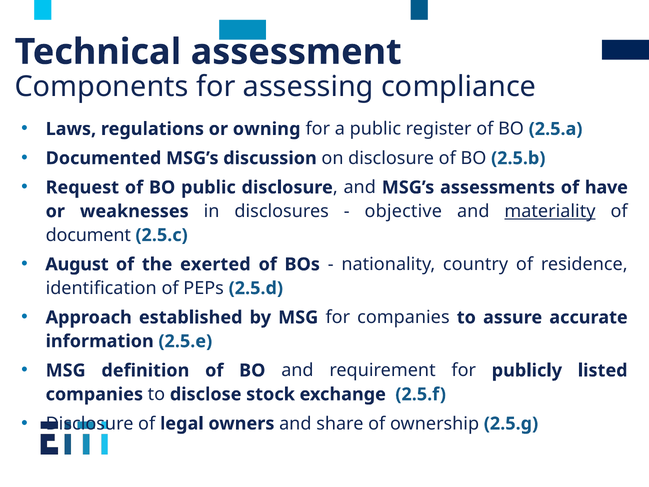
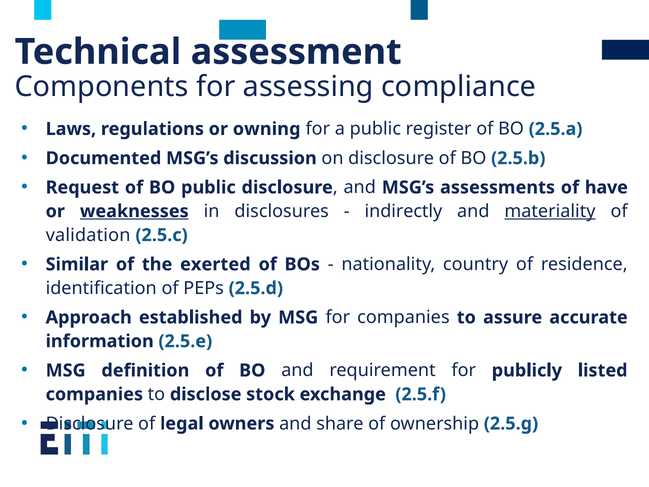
weaknesses underline: none -> present
objective: objective -> indirectly
document: document -> validation
August: August -> Similar
